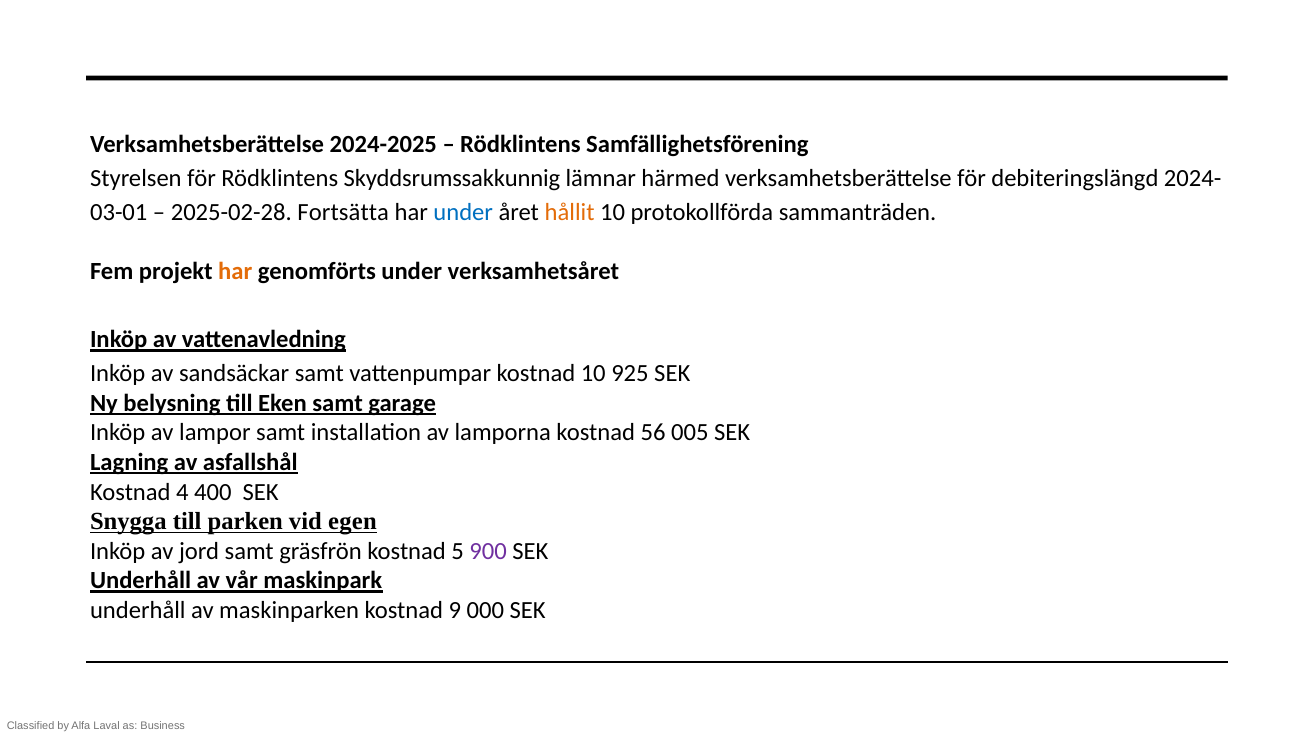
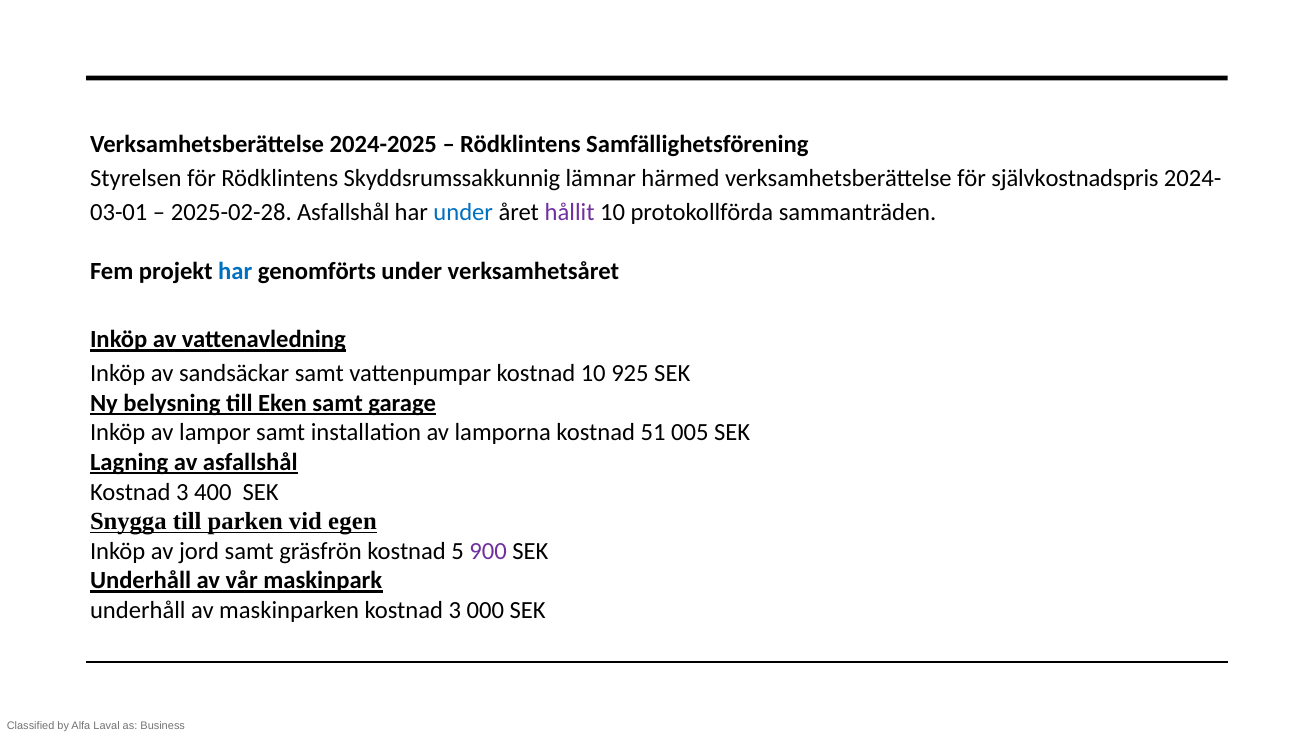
debiteringslängd: debiteringslängd -> självkostnadspris
2025-02-28 Fortsätta: Fortsätta -> Asfallshål
hållit colour: orange -> purple
har at (235, 272) colour: orange -> blue
56: 56 -> 51
4 at (182, 492): 4 -> 3
maskinparken kostnad 9: 9 -> 3
